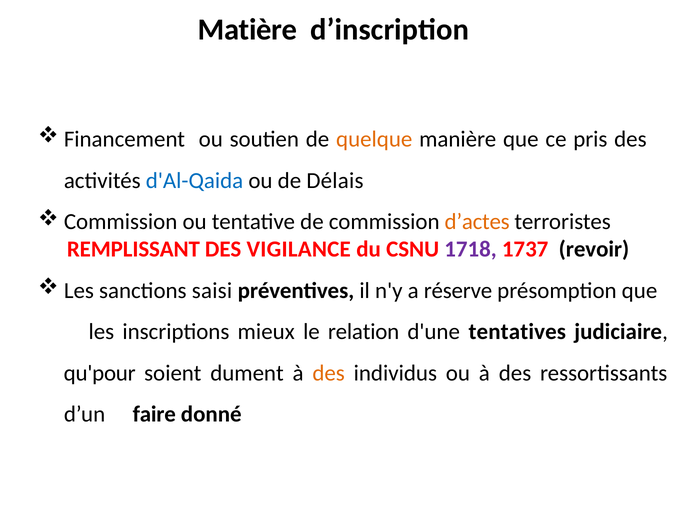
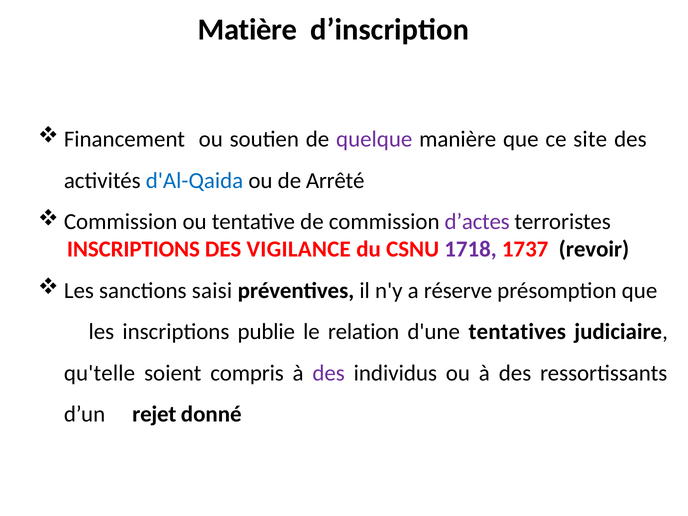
quelque colour: orange -> purple
pris: pris -> site
Délais: Délais -> Arrêté
d’actes colour: orange -> purple
REMPLISSANT at (133, 249): REMPLISSANT -> INSCRIPTIONS
mieux: mieux -> publie
qu'pour: qu'pour -> qu'telle
dument: dument -> compris
des at (329, 373) colour: orange -> purple
faire: faire -> rejet
